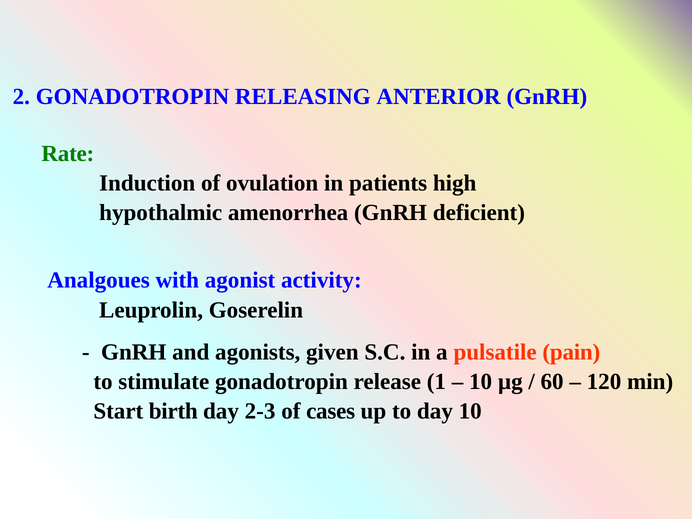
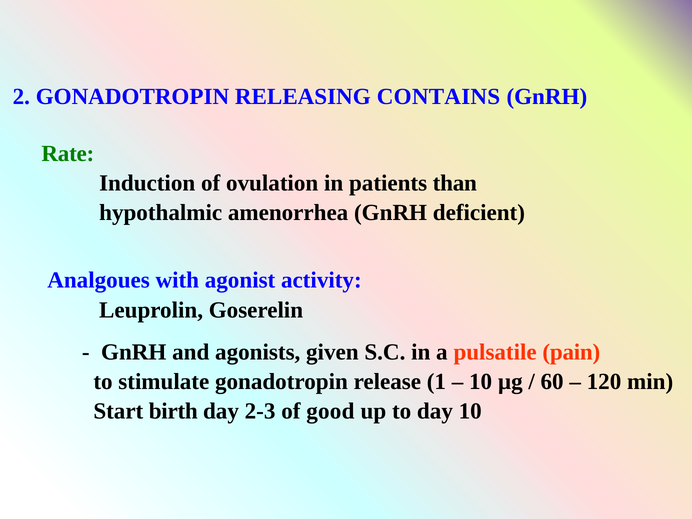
ANTERIOR: ANTERIOR -> CONTAINS
high: high -> than
cases: cases -> good
